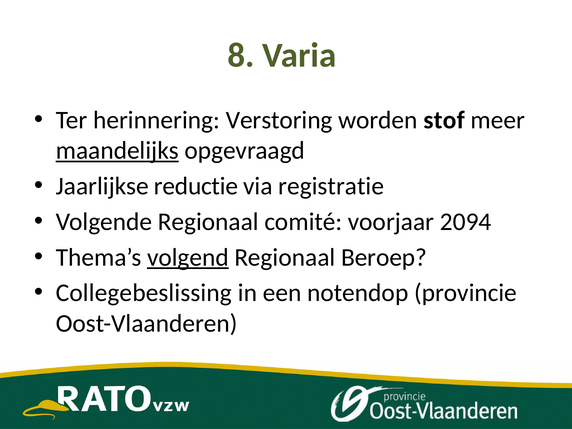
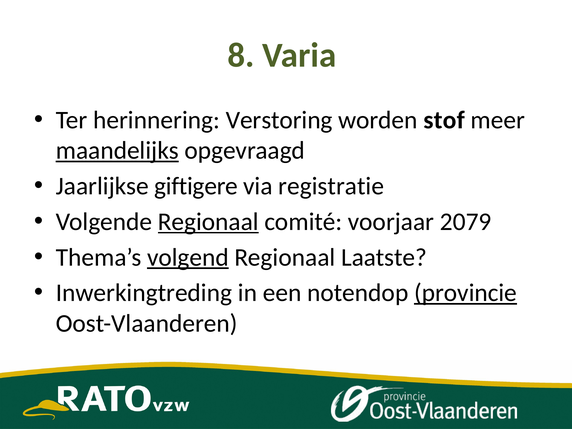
reductie: reductie -> giftigere
Regionaal at (208, 222) underline: none -> present
2094: 2094 -> 2079
Beroep: Beroep -> Laatste
Collegebeslissing: Collegebeslissing -> Inwerkingtreding
provincie underline: none -> present
